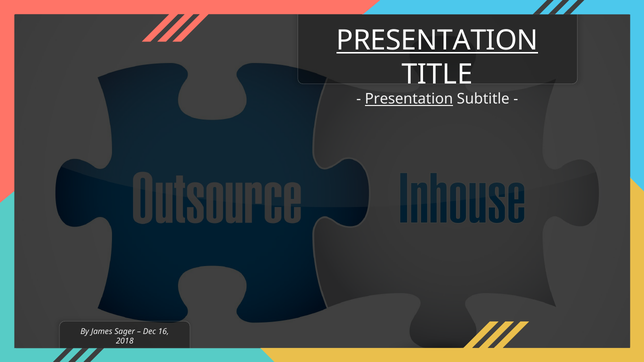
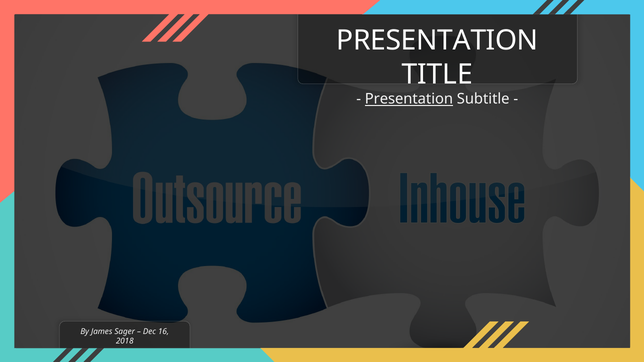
PRESENTATION at (437, 41) underline: present -> none
